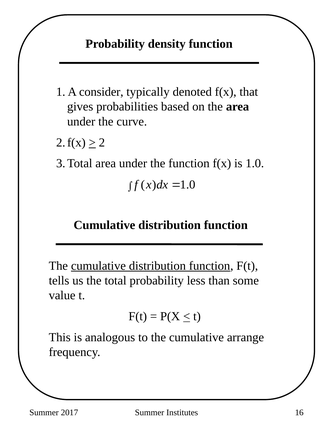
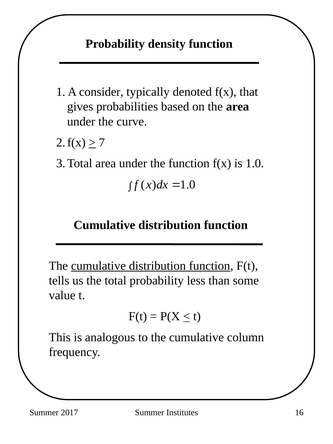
2: 2 -> 7
arrange: arrange -> column
